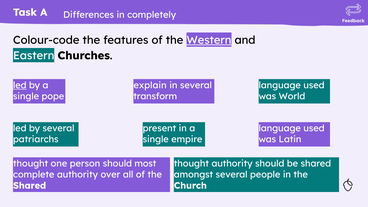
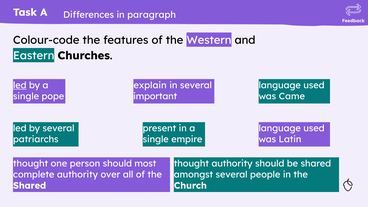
completely: completely -> paragraph
Western underline: present -> none
transform: transform -> important
World: World -> Came
